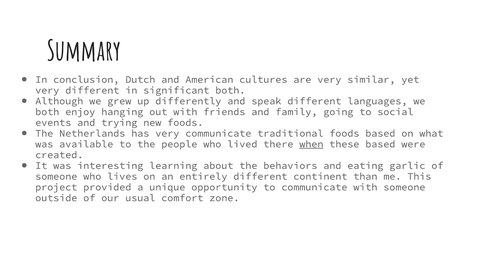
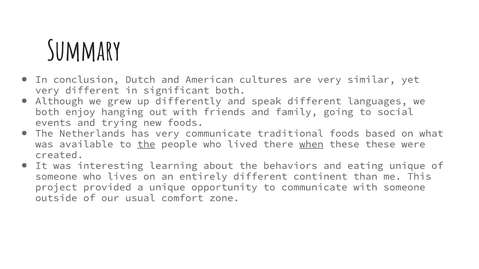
the at (146, 144) underline: none -> present
these based: based -> these
eating garlic: garlic -> unique
